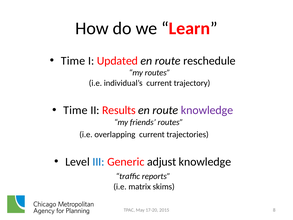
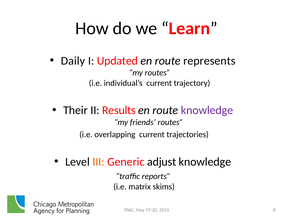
Time at (73, 61): Time -> Daily
reschedule: reschedule -> represents
Time at (75, 110): Time -> Their
III colour: blue -> orange
